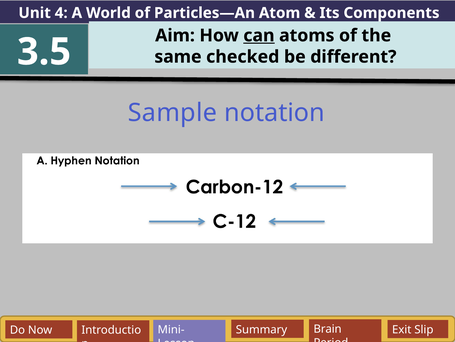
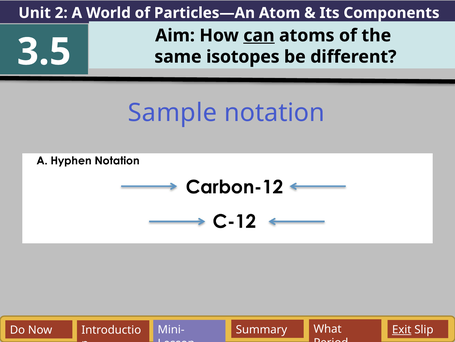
4: 4 -> 2
checked: checked -> isotopes
Brain: Brain -> What
Exit underline: none -> present
